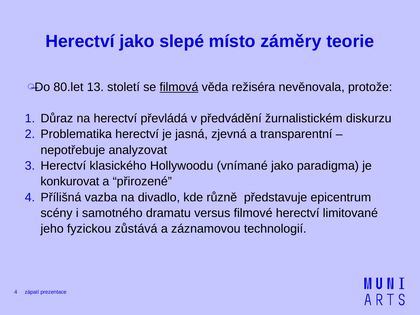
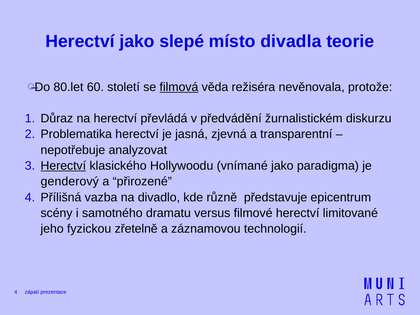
záměry: záměry -> divadla
13: 13 -> 60
Herectví at (63, 166) underline: none -> present
konkurovat: konkurovat -> genderový
zůstává: zůstává -> zřetelně
